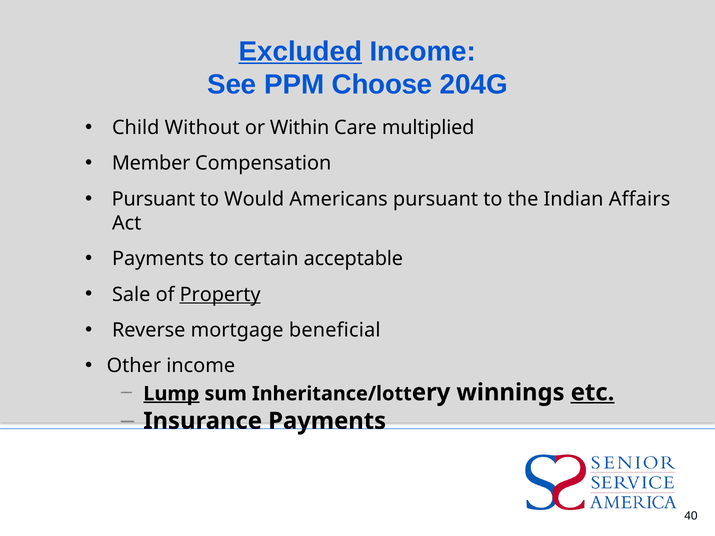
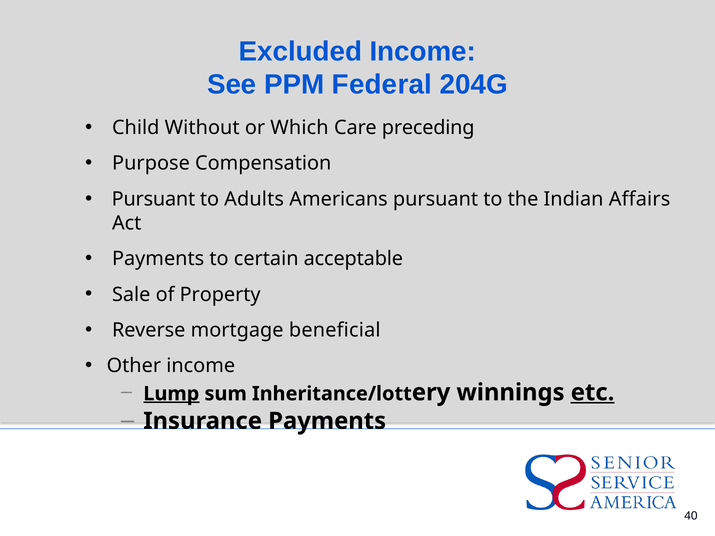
Excluded underline: present -> none
Choose: Choose -> Federal
Within: Within -> Which
multiplied: multiplied -> preceding
Member: Member -> Purpose
Would: Would -> Adults
Property underline: present -> none
